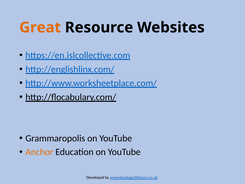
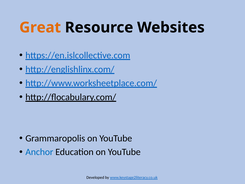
Anchor colour: orange -> blue
